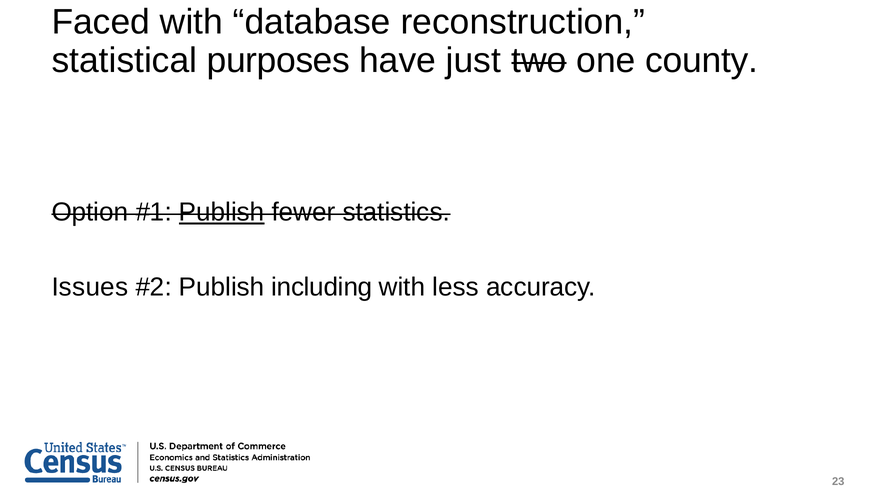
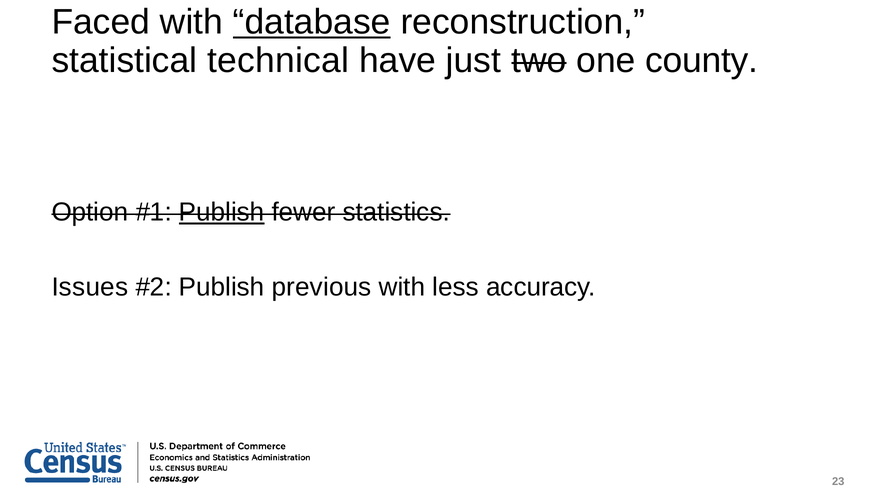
database underline: none -> present
purposes: purposes -> technical
including: including -> previous
